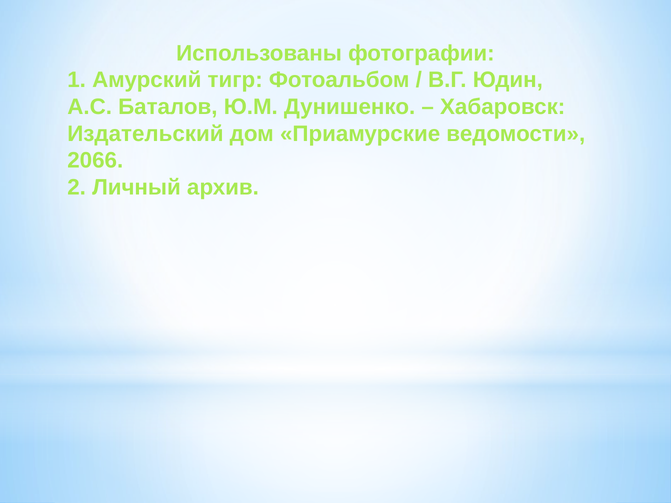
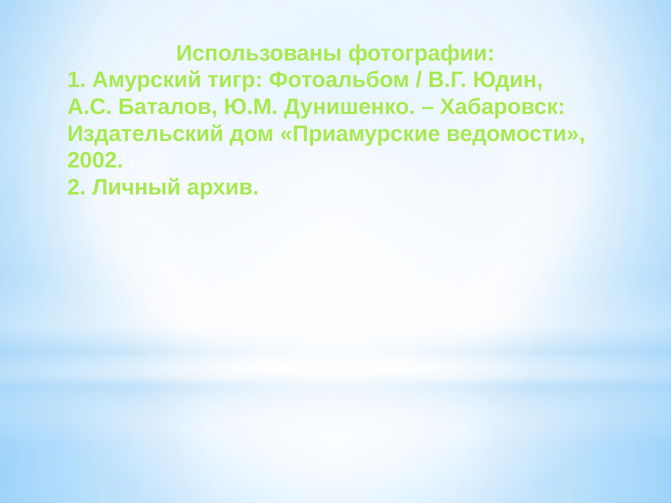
2066: 2066 -> 2002
